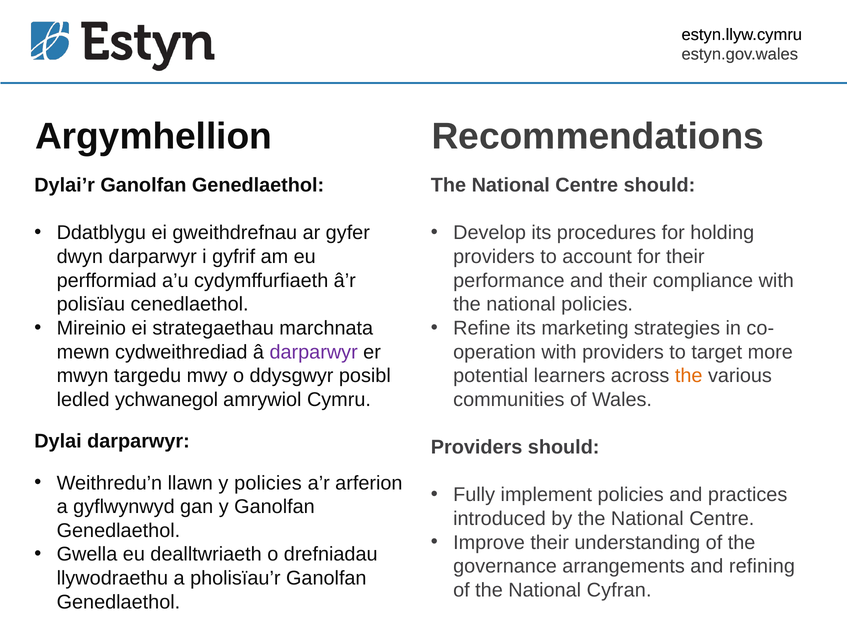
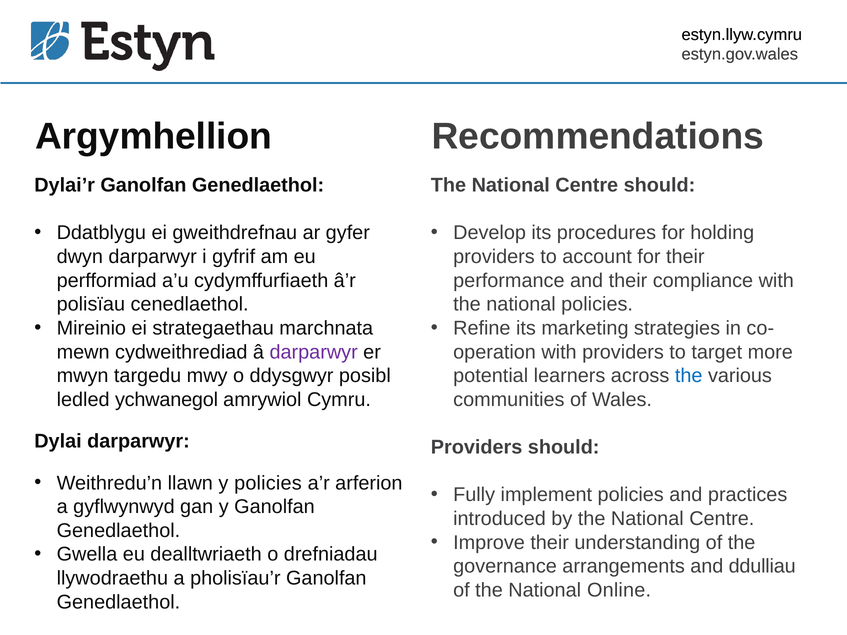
the at (689, 376) colour: orange -> blue
refining: refining -> ddulliau
Cyfran: Cyfran -> Online
